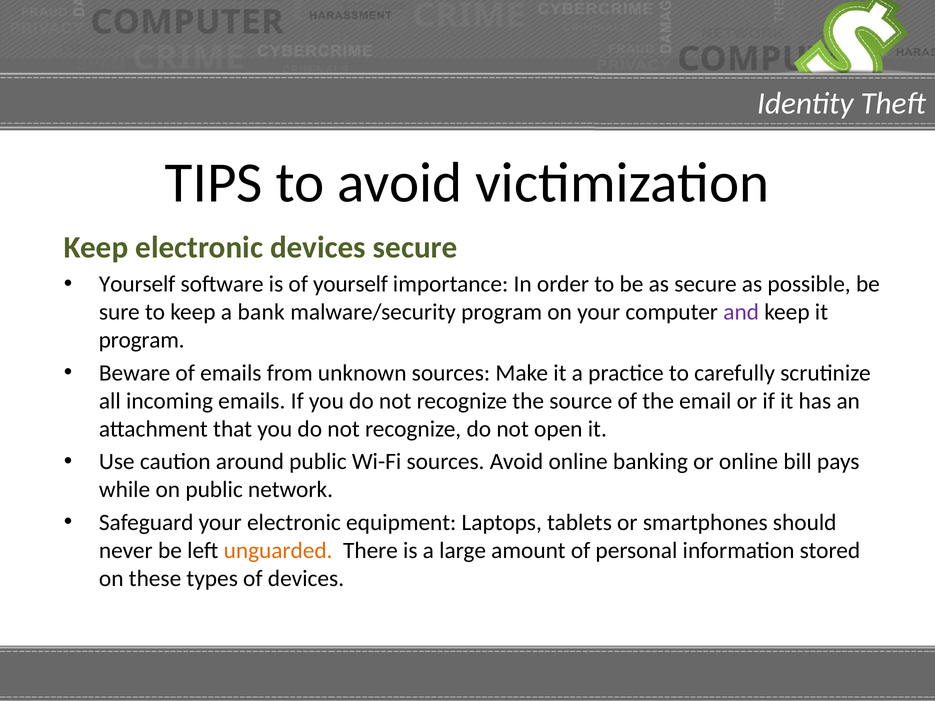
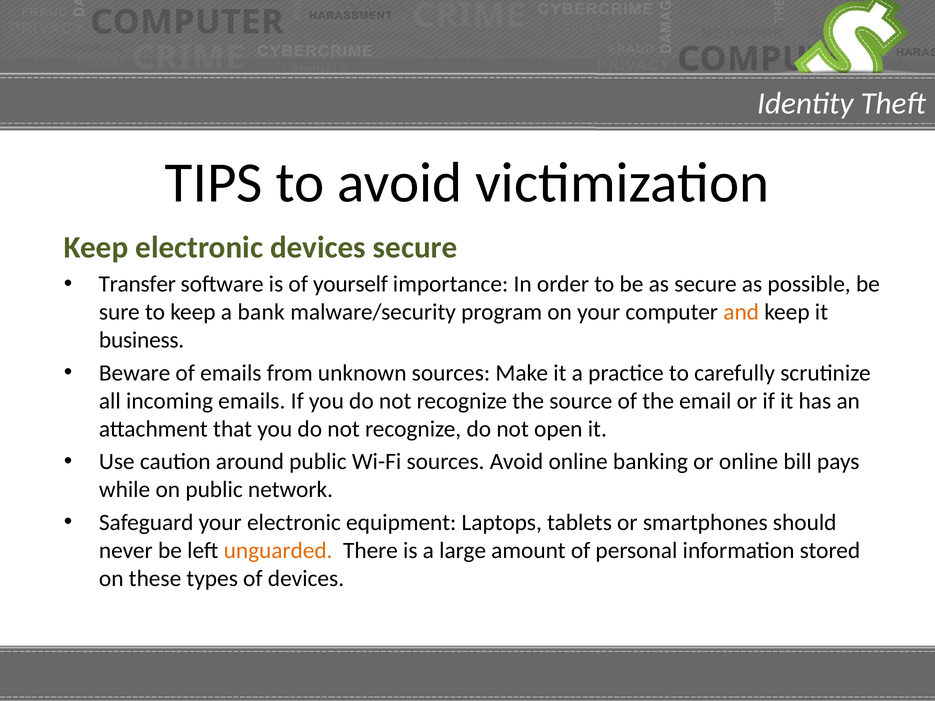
Yourself at (137, 284): Yourself -> Transfer
and colour: purple -> orange
program at (142, 340): program -> business
